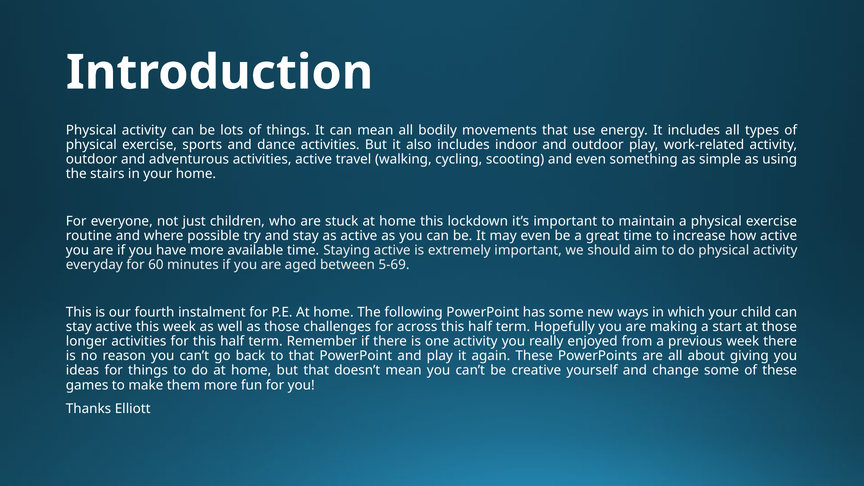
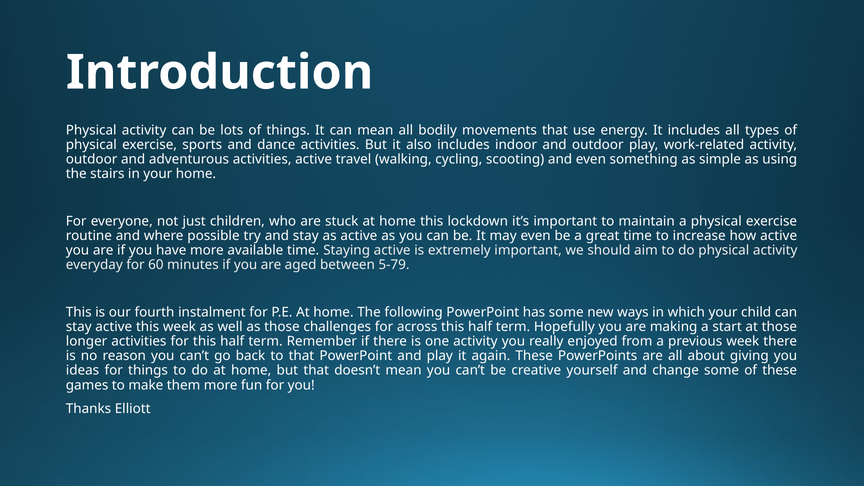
5-69: 5-69 -> 5-79
